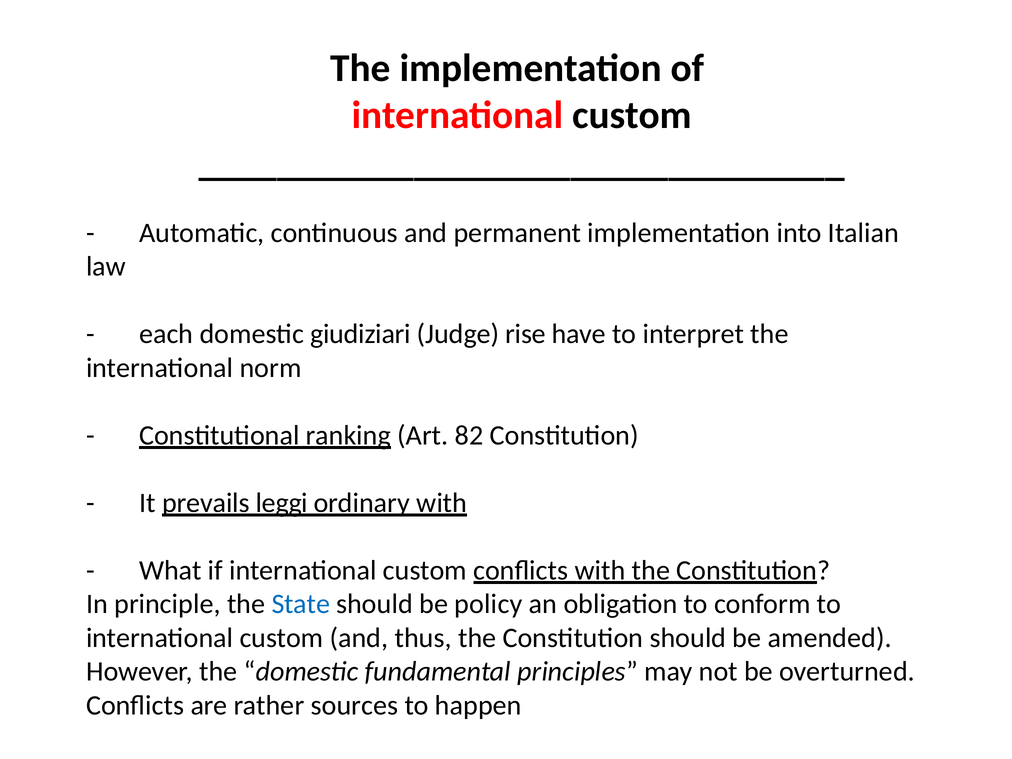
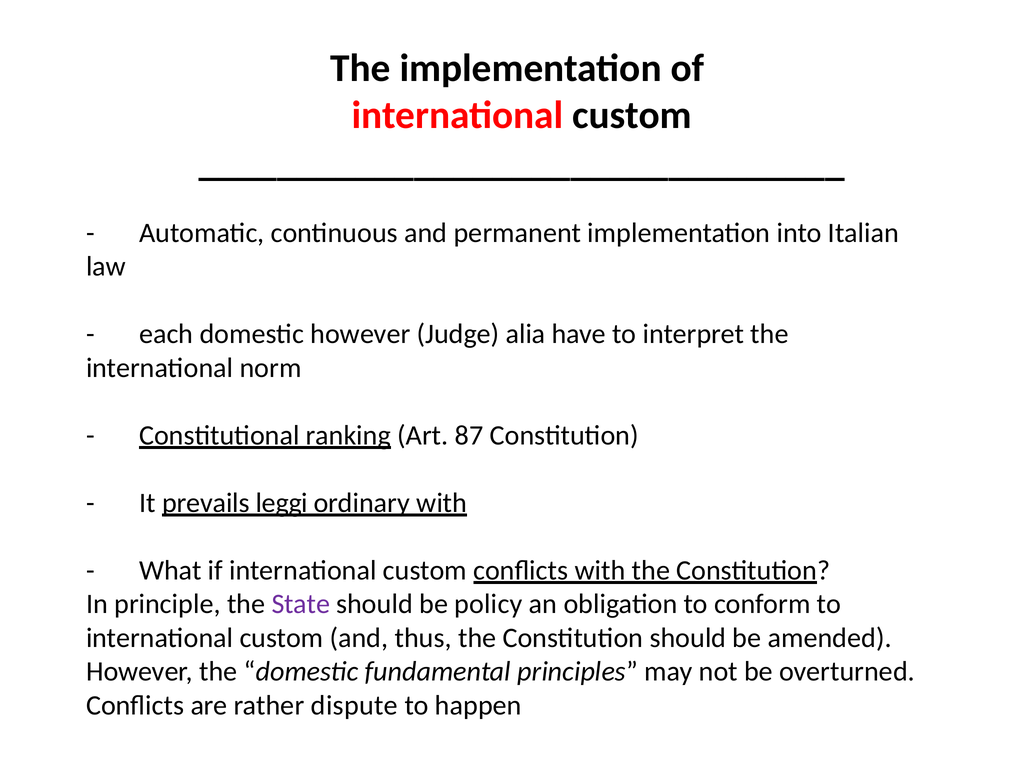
domestic giudiziari: giudiziari -> however
rise: rise -> alia
82: 82 -> 87
State colour: blue -> purple
sources: sources -> dispute
